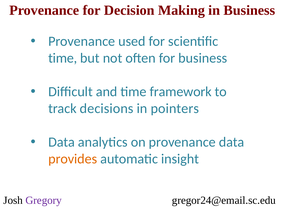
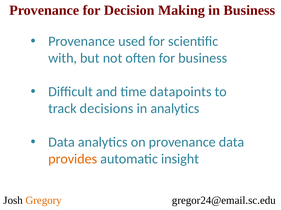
time at (63, 58): time -> with
framework: framework -> datapoints
in pointers: pointers -> analytics
Gregory colour: purple -> orange
